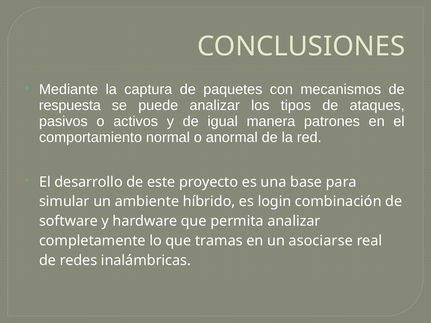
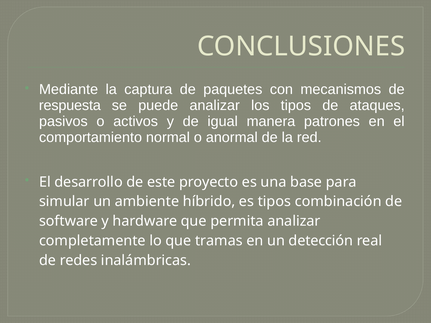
es login: login -> tipos
asociarse: asociarse -> detección
